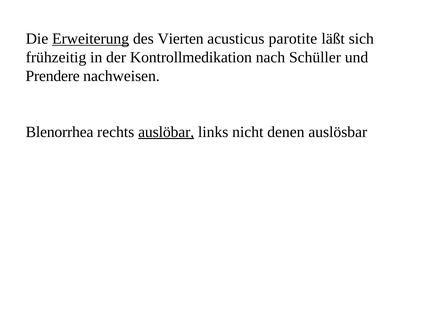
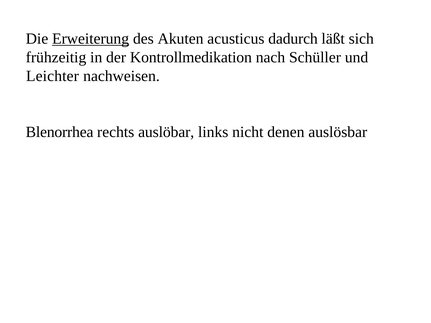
Vierten: Vierten -> Akuten
parotite: parotite -> dadurch
Prendere: Prendere -> Leichter
auslöbar underline: present -> none
